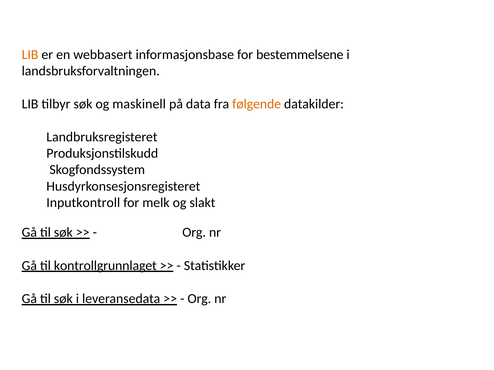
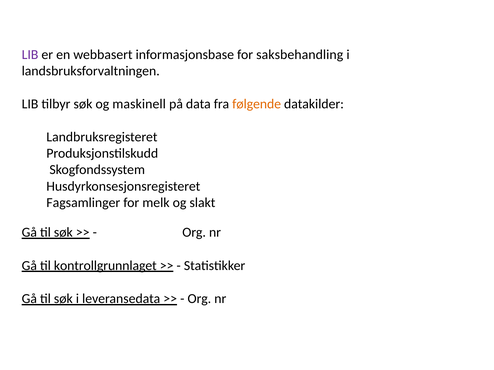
LIB at (30, 55) colour: orange -> purple
bestemmelsene: bestemmelsene -> saksbehandling
Inputkontroll: Inputkontroll -> Fagsamlinger
